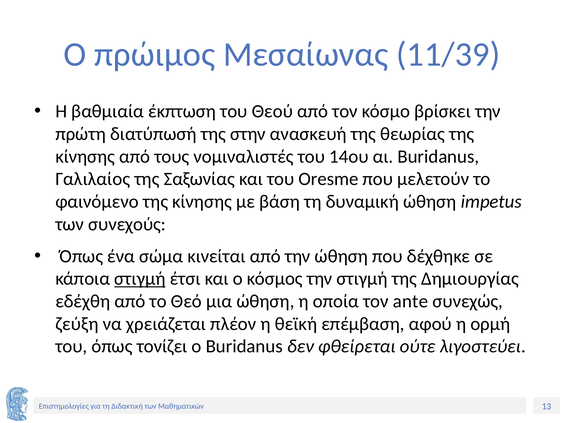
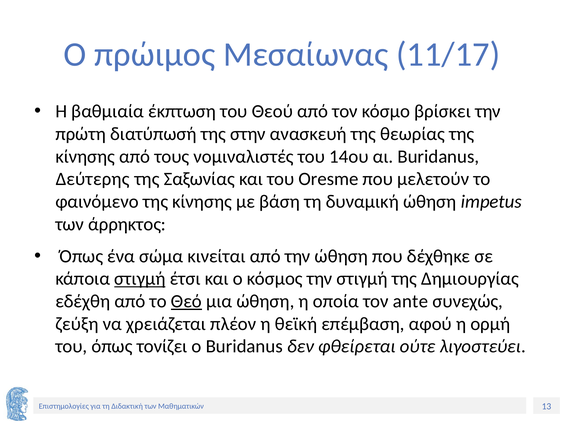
11/39: 11/39 -> 11/17
Γαλιλαίος: Γαλιλαίος -> Δεύτερης
συνεχούς: συνεχούς -> άρρηκτος
Θεό underline: none -> present
